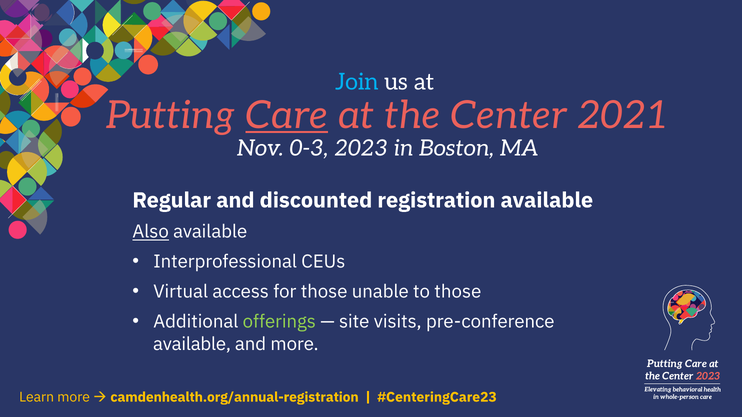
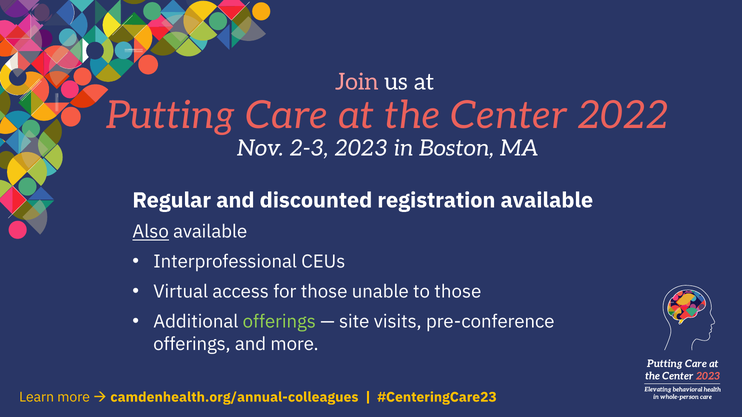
Join colour: light blue -> pink
Care underline: present -> none
2021: 2021 -> 2022
0-3: 0-3 -> 2-3
available at (192, 344): available -> offerings
camdenhealth.org/annual-registration: camdenhealth.org/annual-registration -> camdenhealth.org/annual-colleagues
